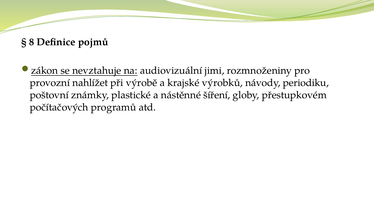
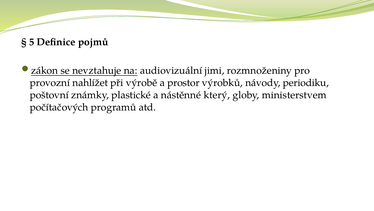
8: 8 -> 5
krajské: krajské -> prostor
šíření: šíření -> který
přestupkovém: přestupkovém -> ministerstvem
